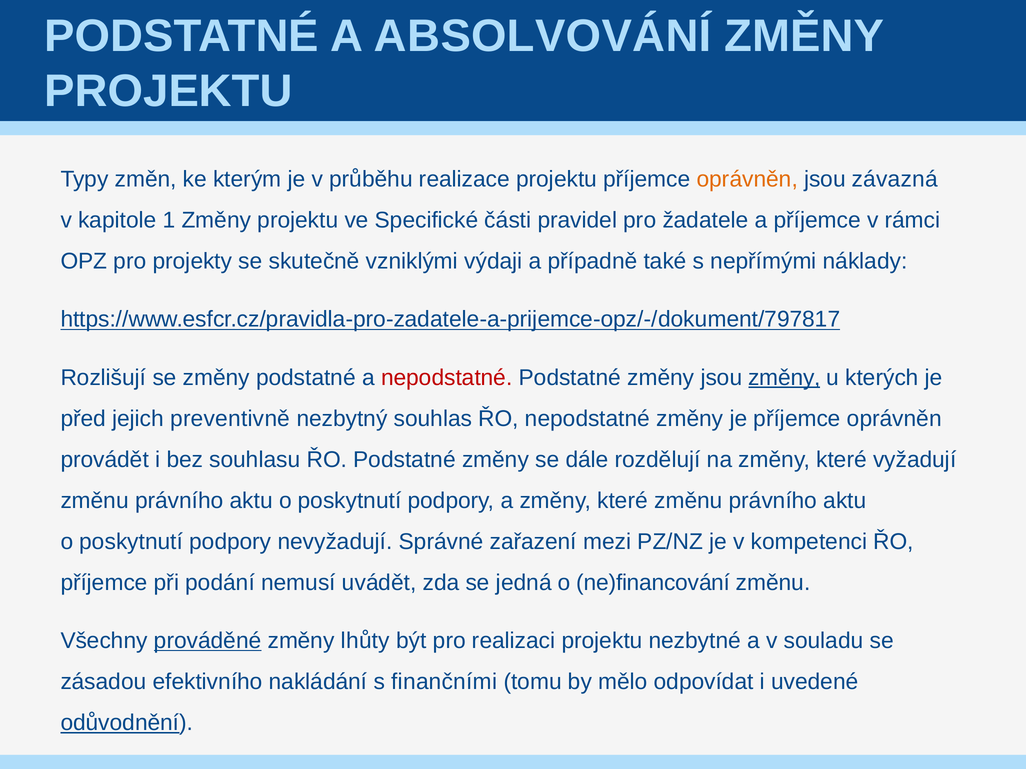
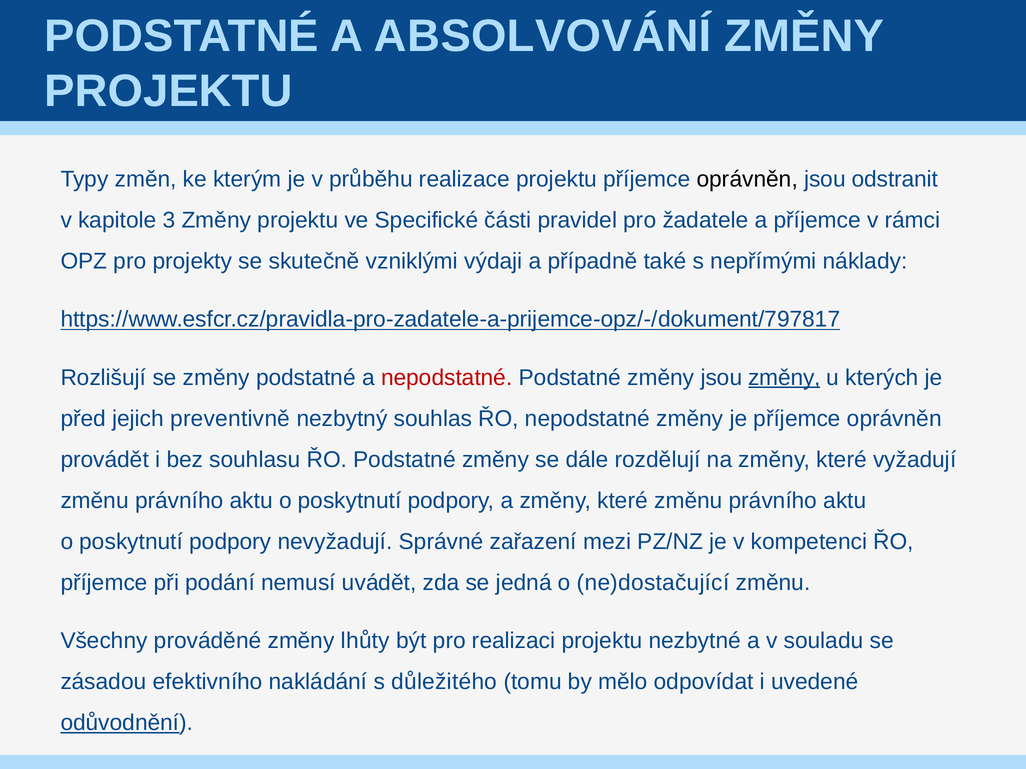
oprávněn at (747, 179) colour: orange -> black
závazná: závazná -> odstranit
1: 1 -> 3
ne)financování: ne)financování -> ne)dostačující
prováděné underline: present -> none
finančními: finančními -> důležitého
